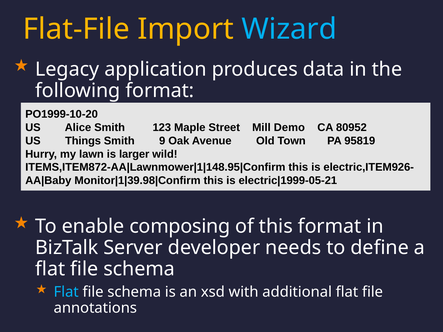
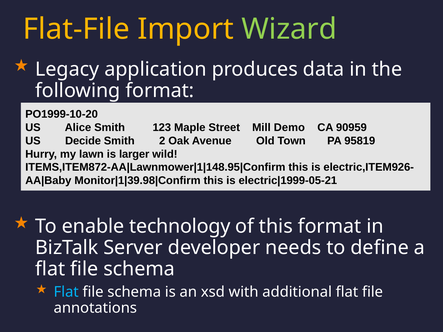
Wizard colour: light blue -> light green
80952: 80952 -> 90959
Things: Things -> Decide
9: 9 -> 2
composing: composing -> technology
